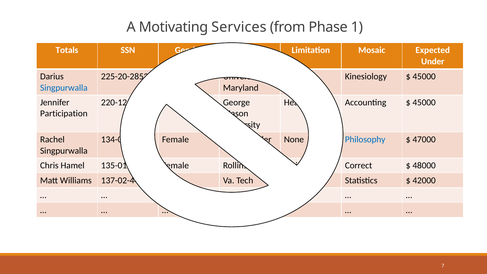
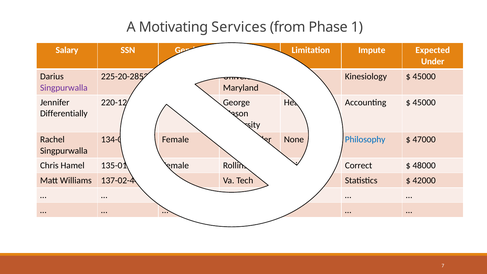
Totals: Totals -> Salary
Mosaic: Mosaic -> Impute
Singpurwalla at (64, 88) colour: blue -> purple
Participation: Participation -> Differentially
